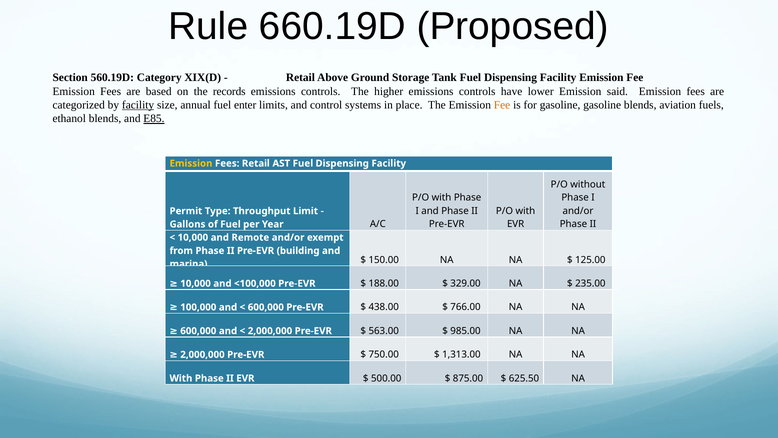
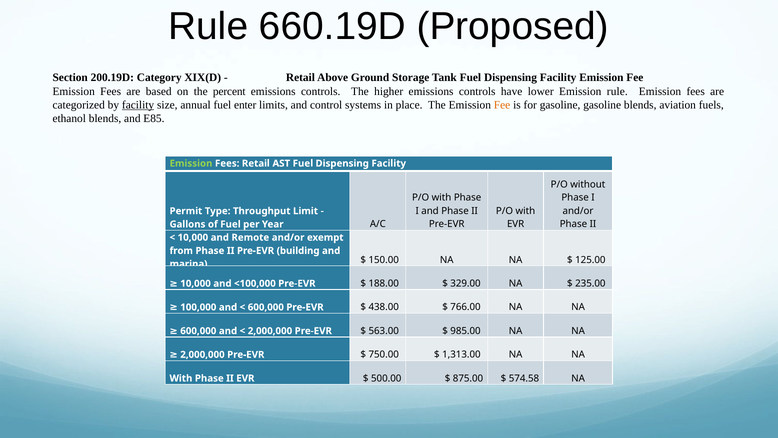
560.19D: 560.19D -> 200.19D
records: records -> percent
Emission said: said -> rule
E85 underline: present -> none
Emission at (191, 163) colour: yellow -> light green
625.50: 625.50 -> 574.58
